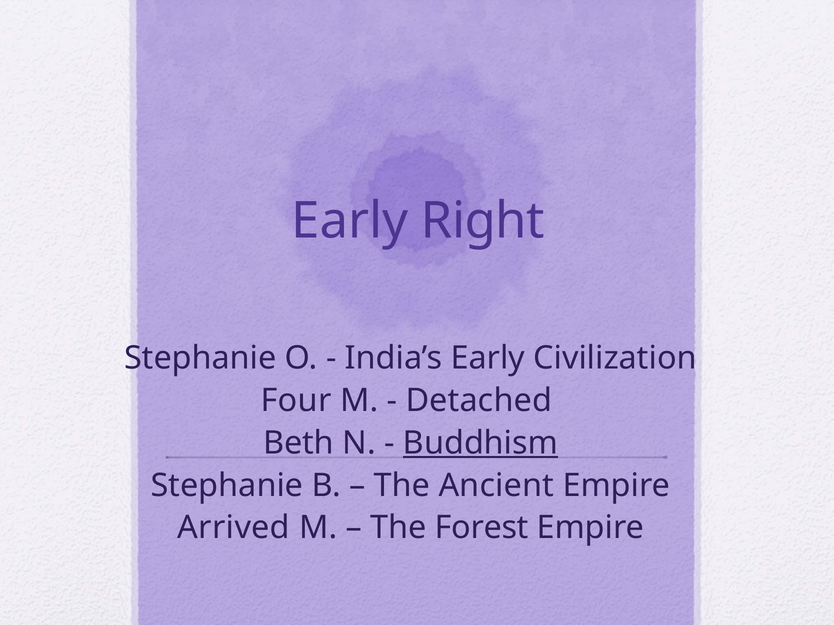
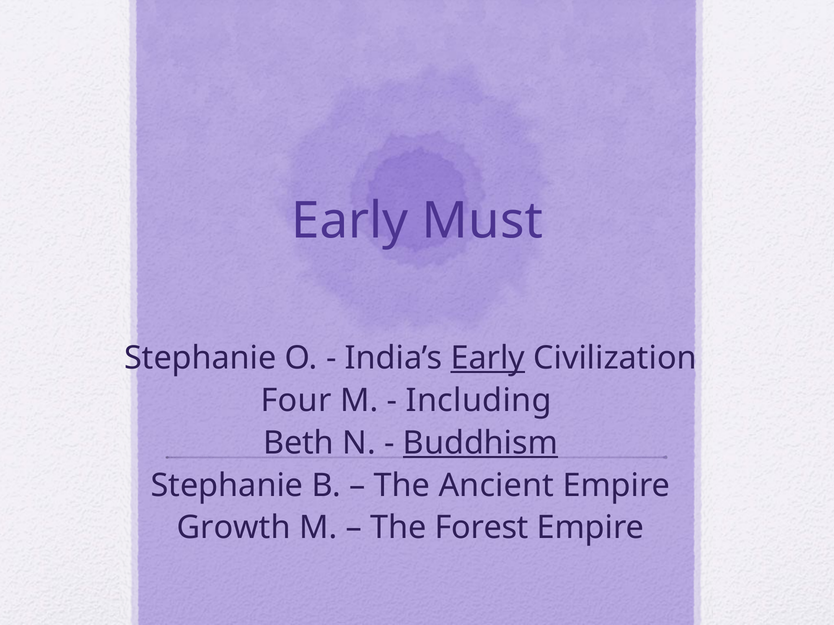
Right: Right -> Must
Early at (488, 359) underline: none -> present
Detached: Detached -> Including
Arrived: Arrived -> Growth
